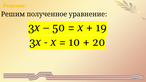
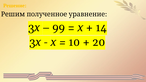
50: 50 -> 99
19: 19 -> 14
